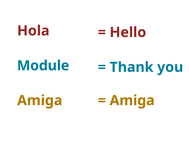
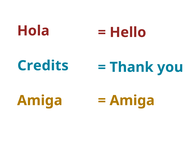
Module: Module -> Credits
